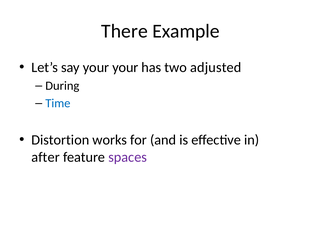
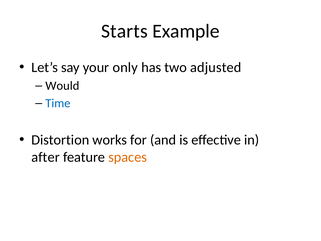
There: There -> Starts
your your: your -> only
During: During -> Would
spaces colour: purple -> orange
